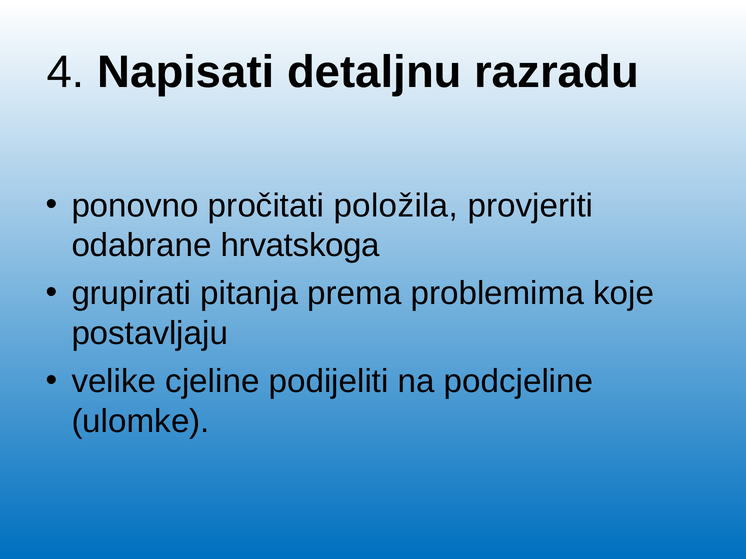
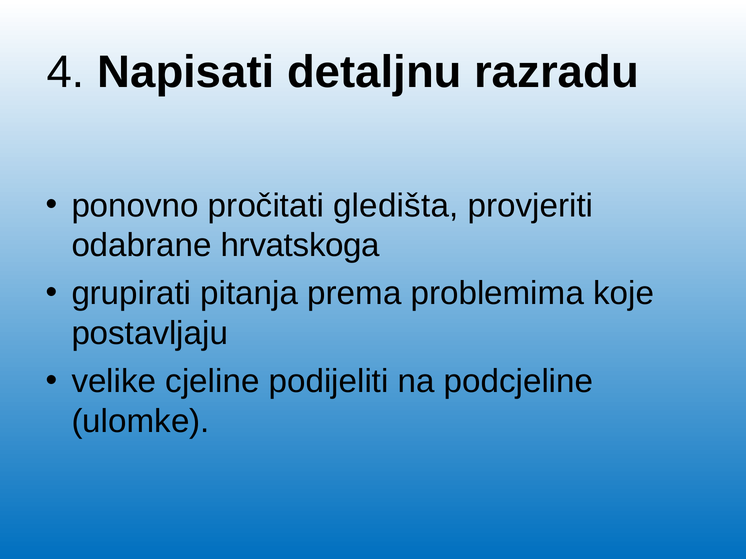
položila: položila -> gledišta
